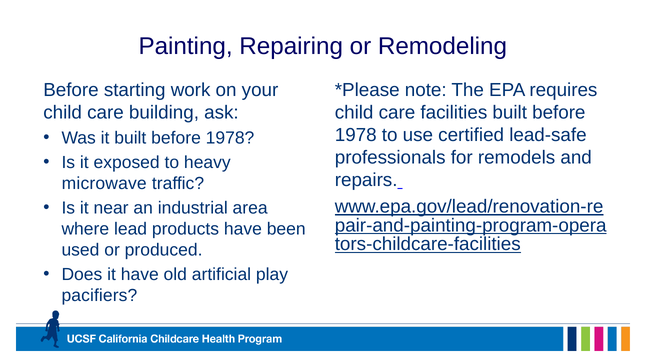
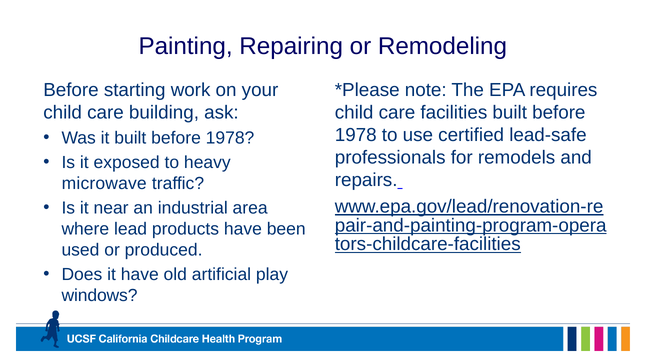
pacifiers: pacifiers -> windows
